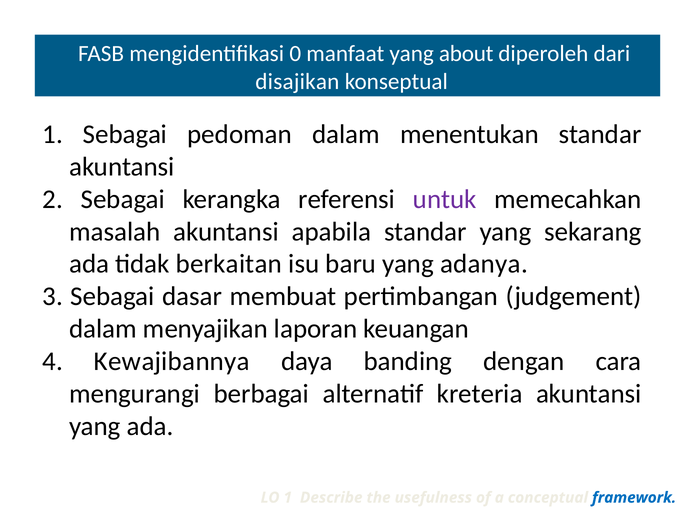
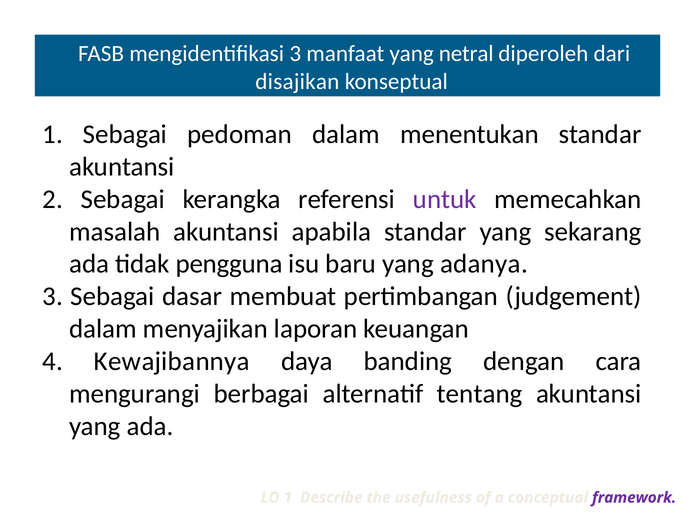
mengidentifikasi 0: 0 -> 3
about: about -> netral
berkaitan: berkaitan -> pengguna
kreteria: kreteria -> tentang
framework colour: blue -> purple
